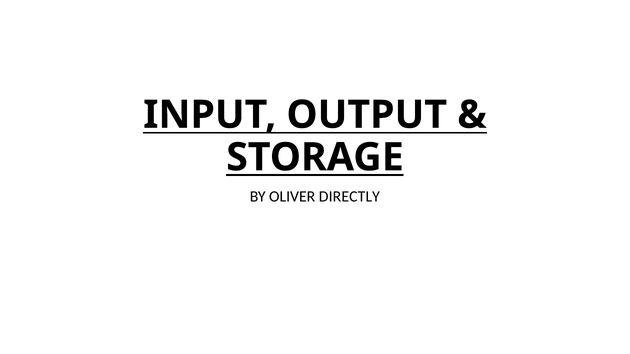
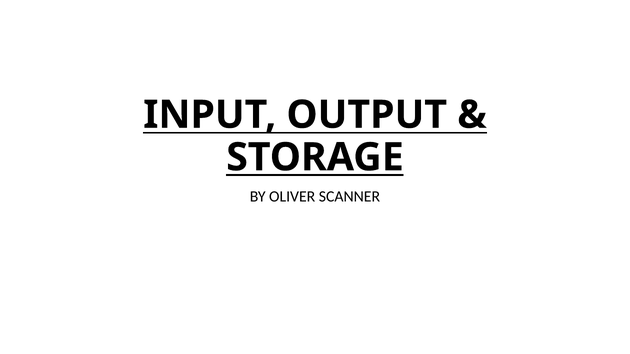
DIRECTLY: DIRECTLY -> SCANNER
